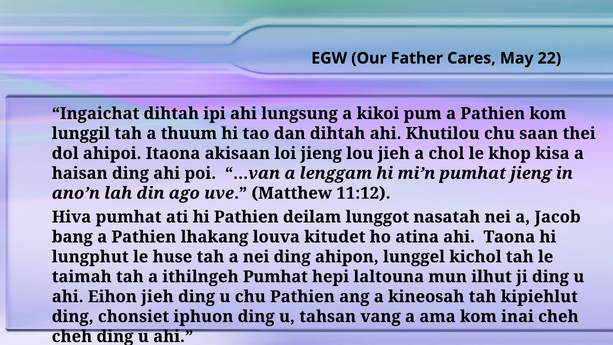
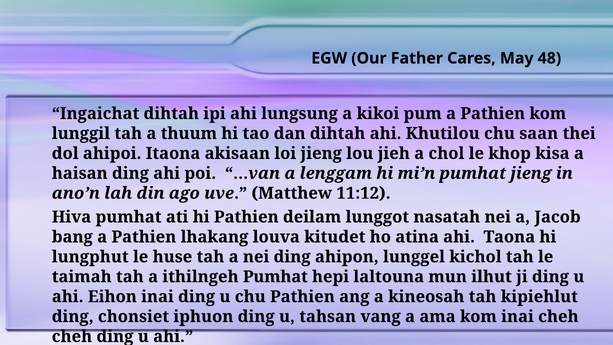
22: 22 -> 48
Eihon jieh: jieh -> inai
